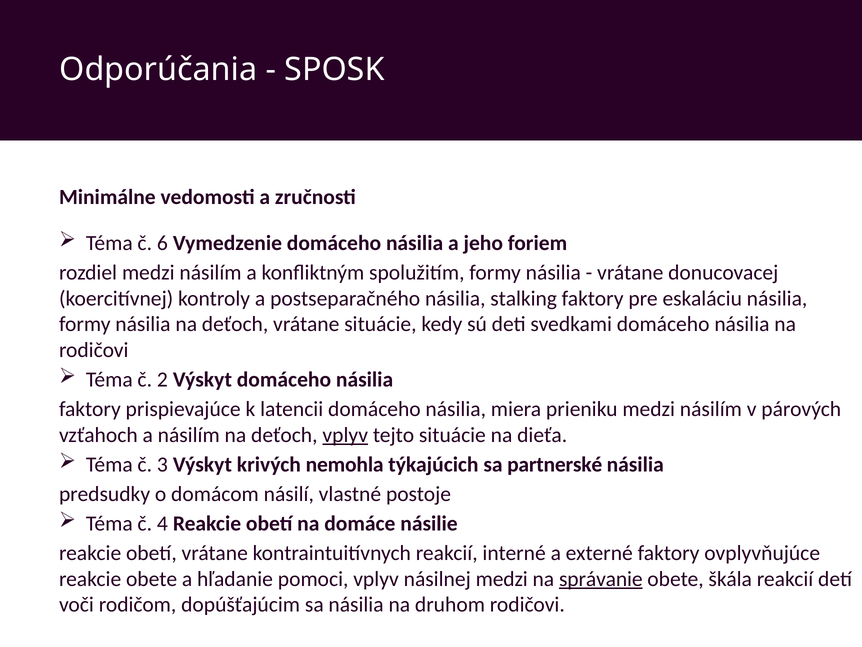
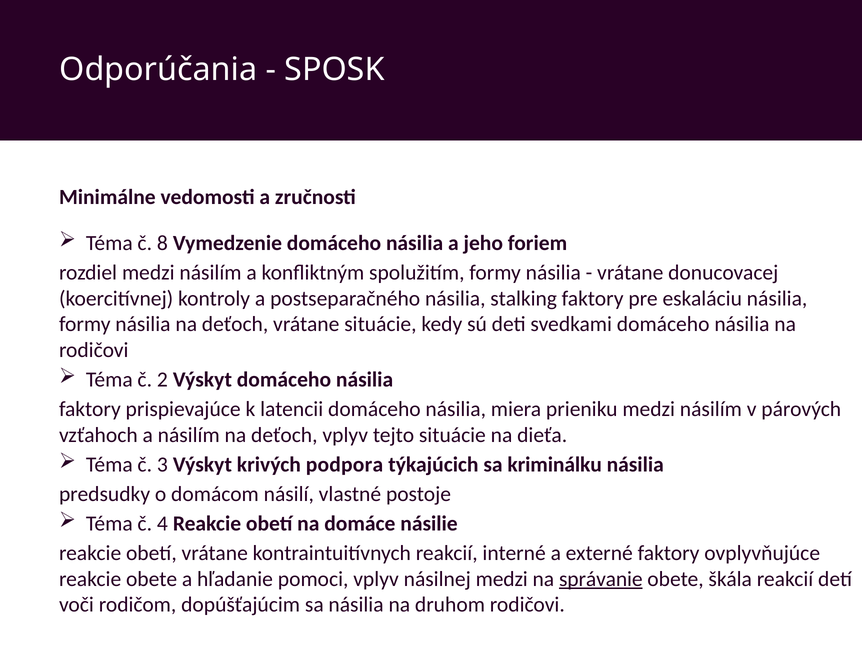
6: 6 -> 8
vplyv at (345, 435) underline: present -> none
nemohla: nemohla -> podpora
partnerské: partnerské -> kriminálku
